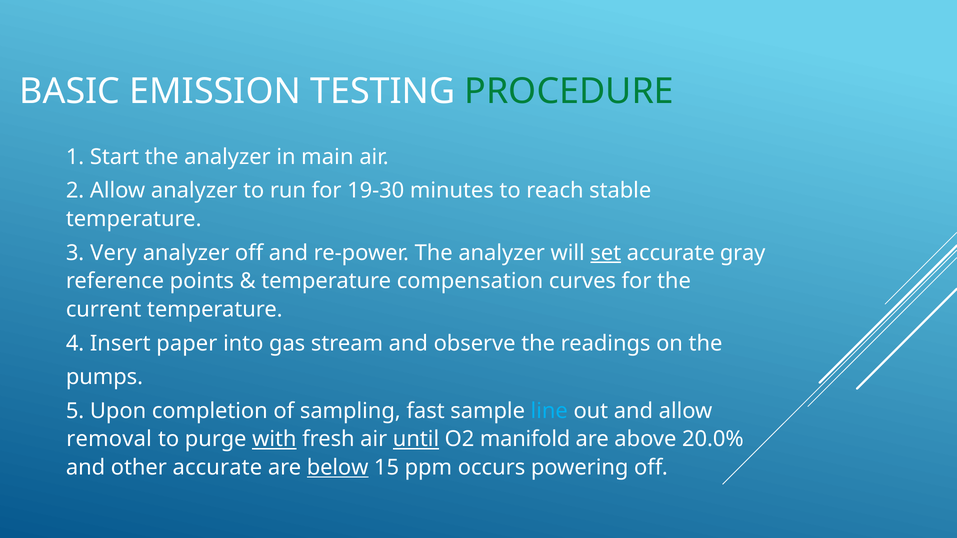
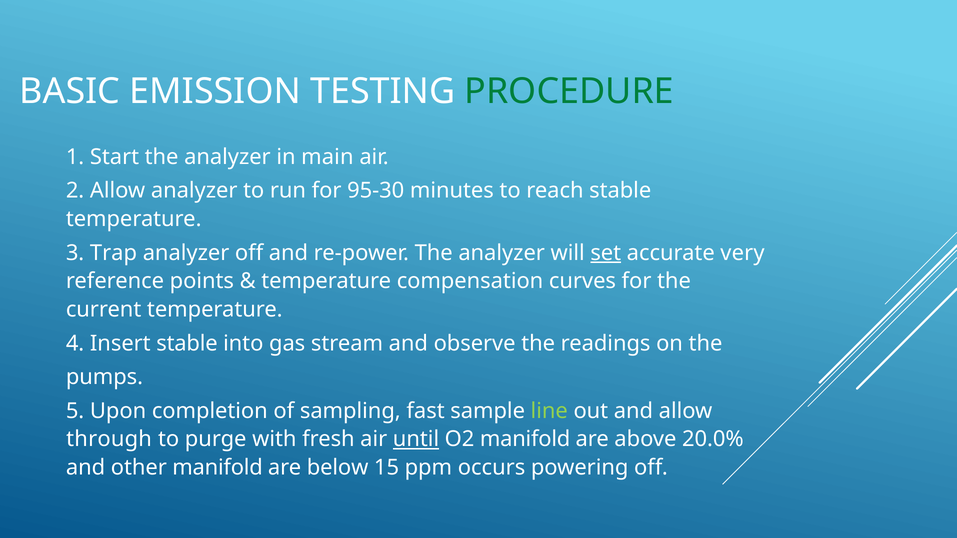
19-30: 19-30 -> 95-30
Very: Very -> Trap
gray: gray -> very
Insert paper: paper -> stable
line colour: light blue -> light green
removal: removal -> through
with underline: present -> none
other accurate: accurate -> manifold
below underline: present -> none
